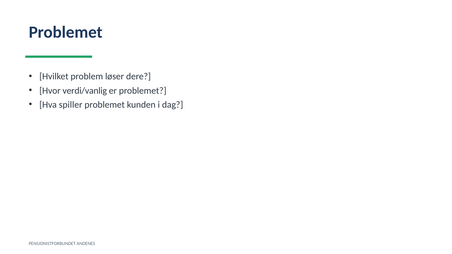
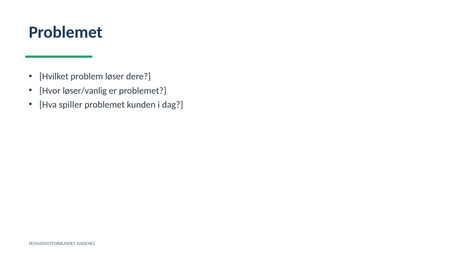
verdi/vanlig: verdi/vanlig -> løser/vanlig
